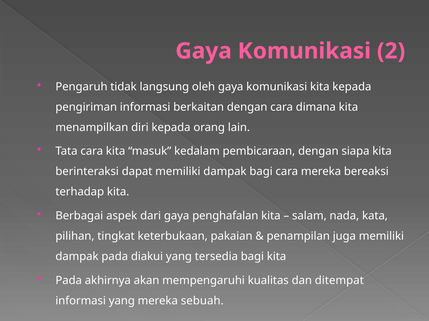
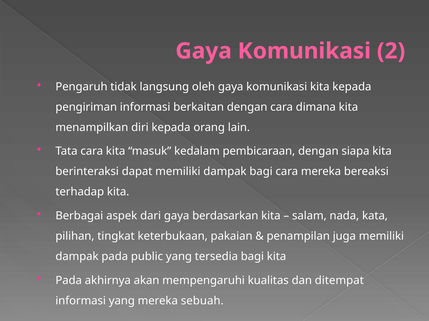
penghafalan: penghafalan -> berdasarkan
diakui: diakui -> public
